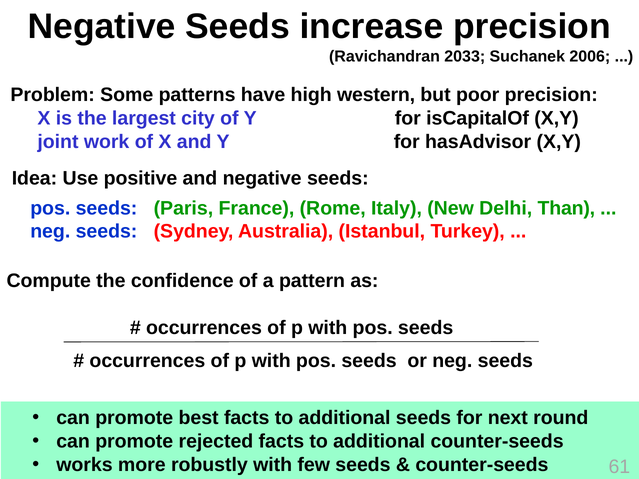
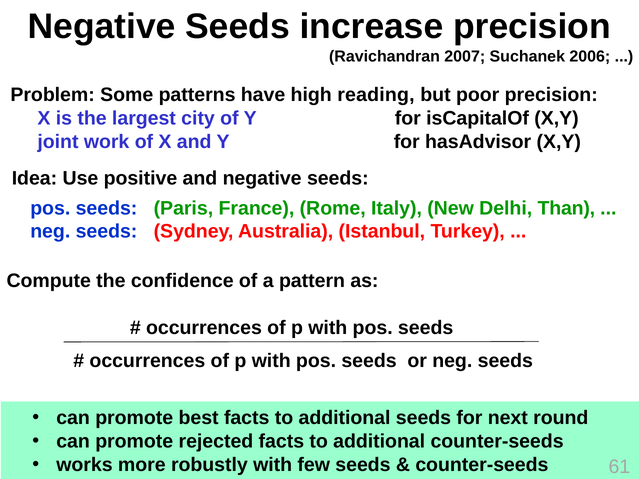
2033: 2033 -> 2007
western: western -> reading
